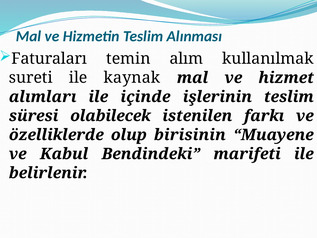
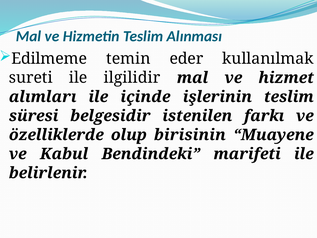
Faturaları: Faturaları -> Edilmeme
alım: alım -> eder
kaynak: kaynak -> ilgilidir
olabilecek: olabilecek -> belgesidir
